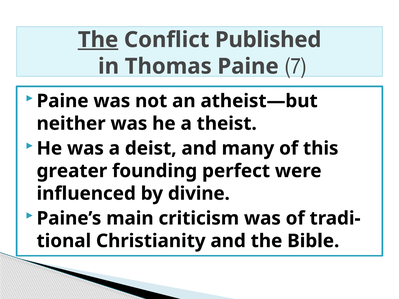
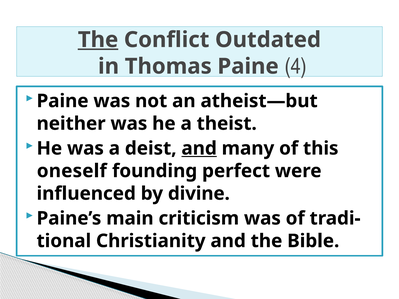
Published: Published -> Outdated
7: 7 -> 4
and at (199, 148) underline: none -> present
greater: greater -> oneself
